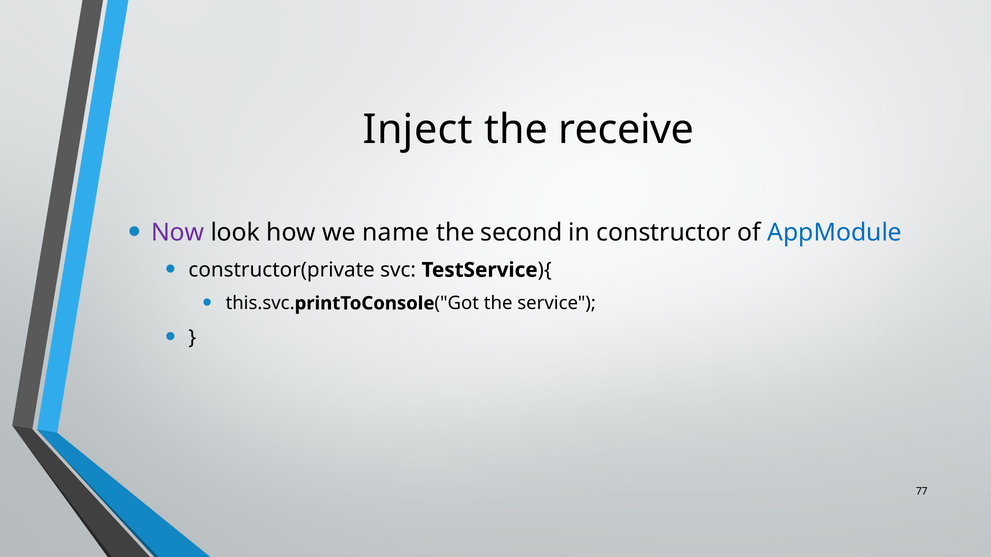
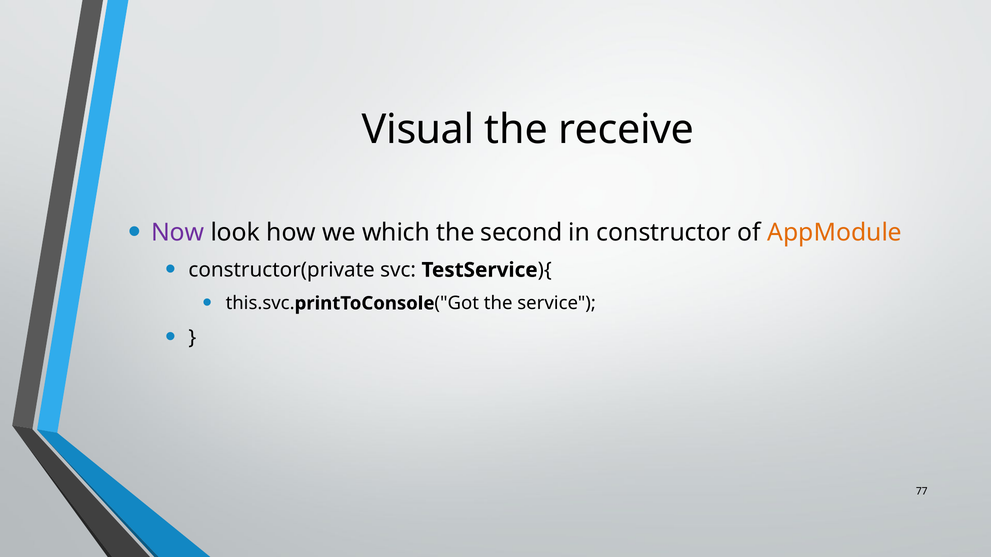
Inject: Inject -> Visual
name: name -> which
AppModule colour: blue -> orange
